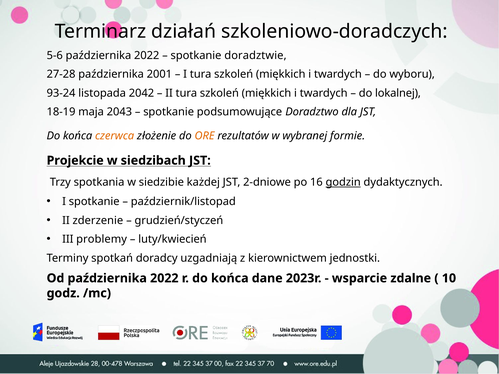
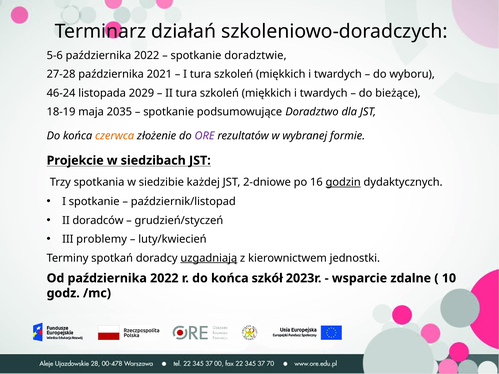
2001: 2001 -> 2021
93-24: 93-24 -> 46-24
2042: 2042 -> 2029
lokalnej: lokalnej -> bieżące
2043: 2043 -> 2035
ORE colour: orange -> purple
zderzenie: zderzenie -> doradców
uzgadniają underline: none -> present
dane: dane -> szkół
